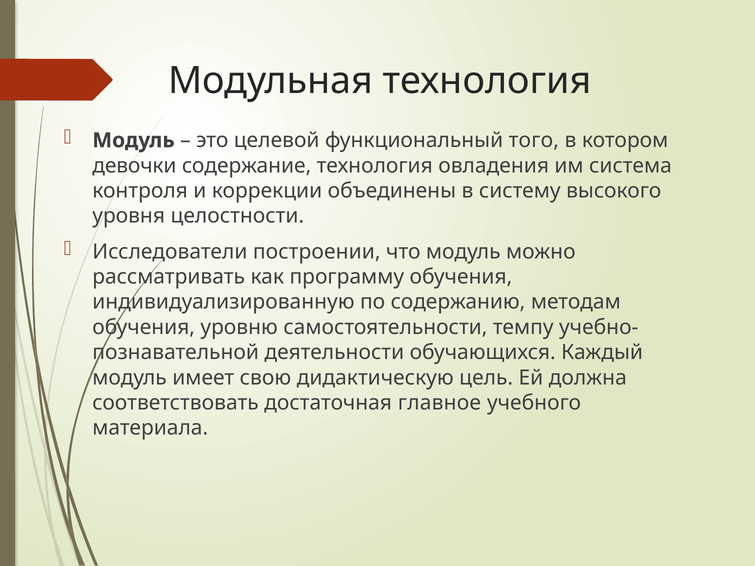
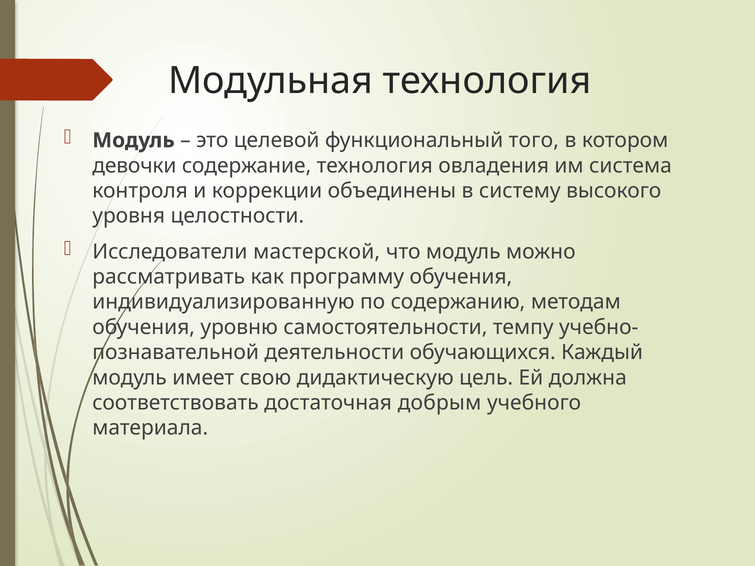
построении: построении -> мастерской
главное: главное -> добрым
